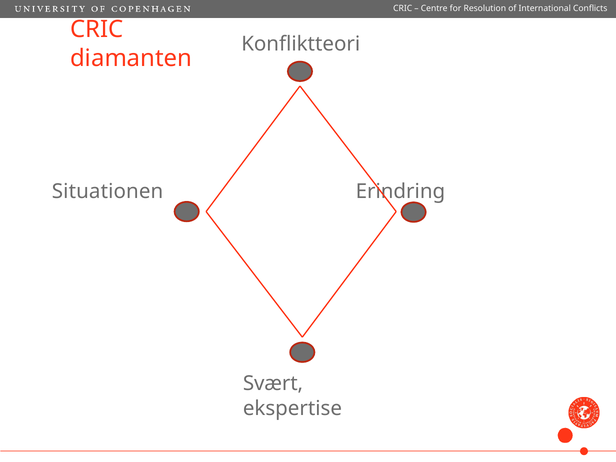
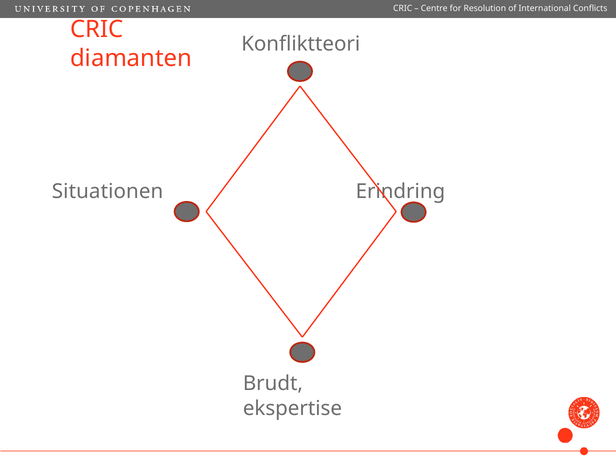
Svært: Svært -> Brudt
